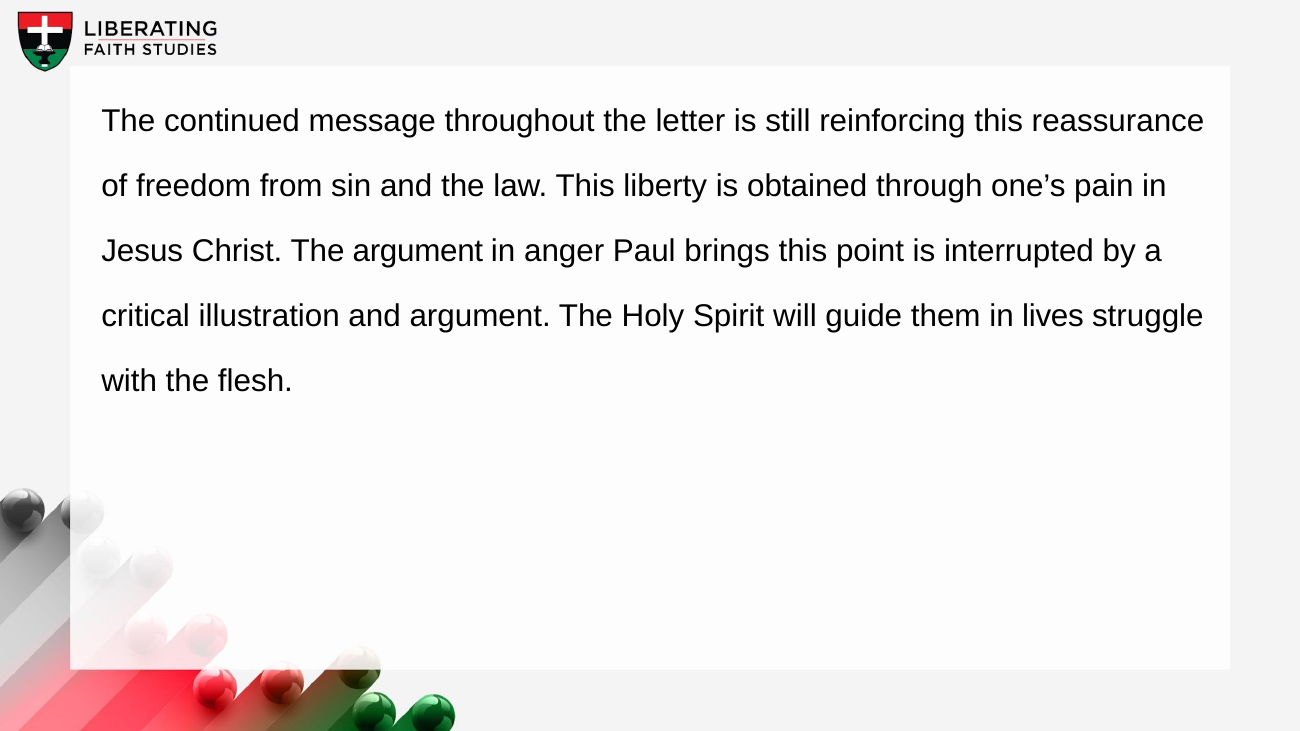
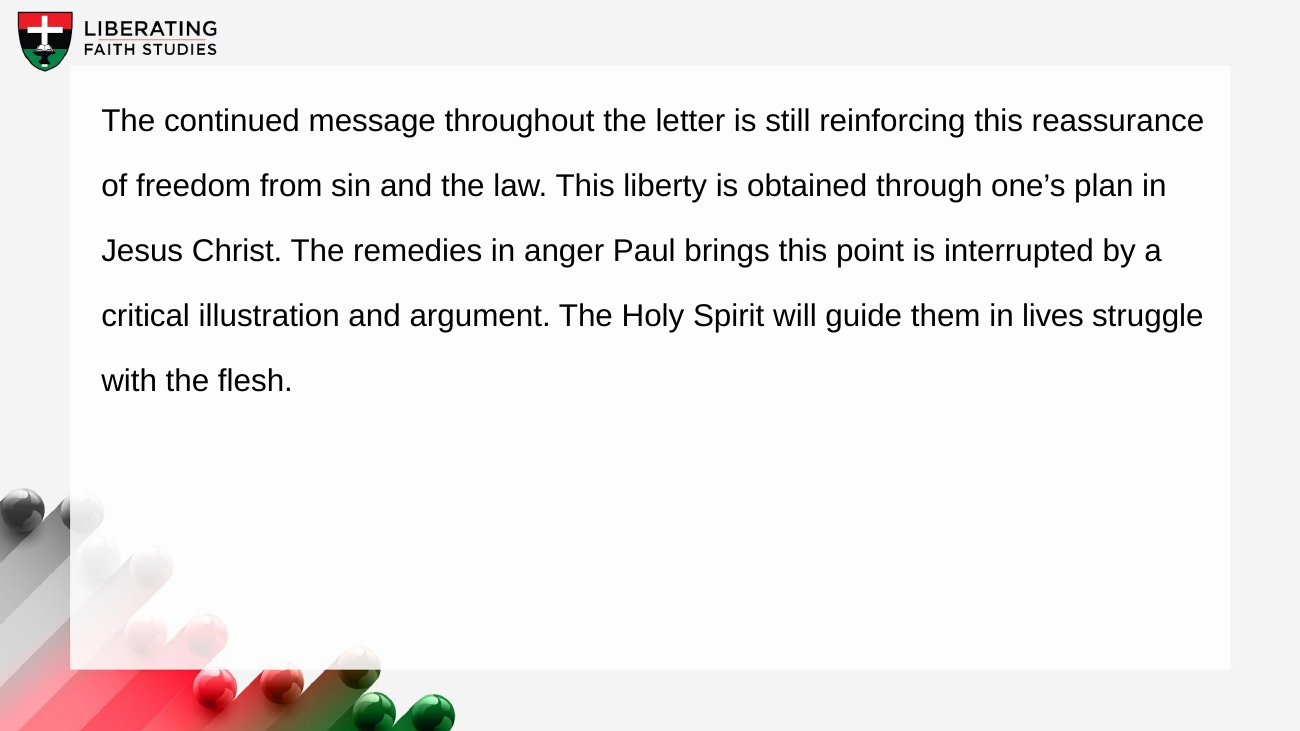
pain: pain -> plan
The argument: argument -> remedies
